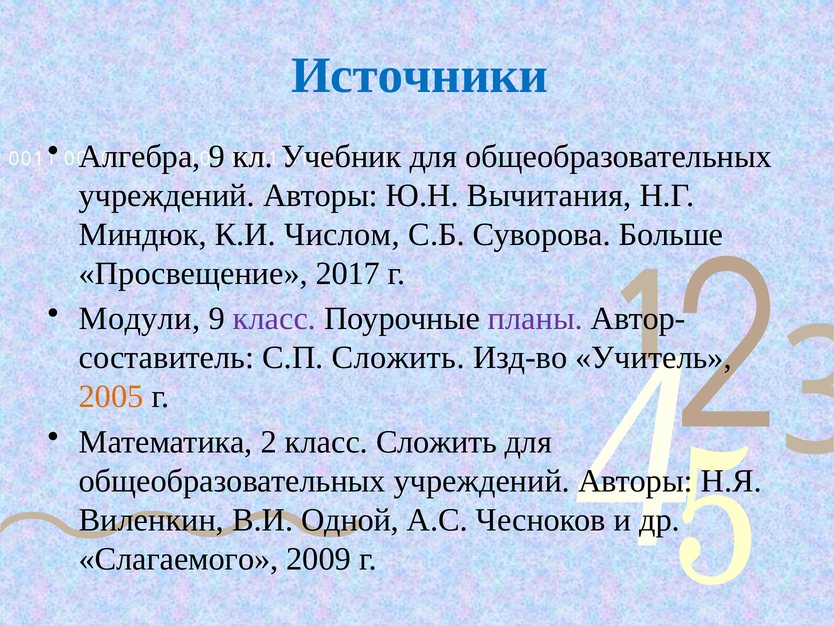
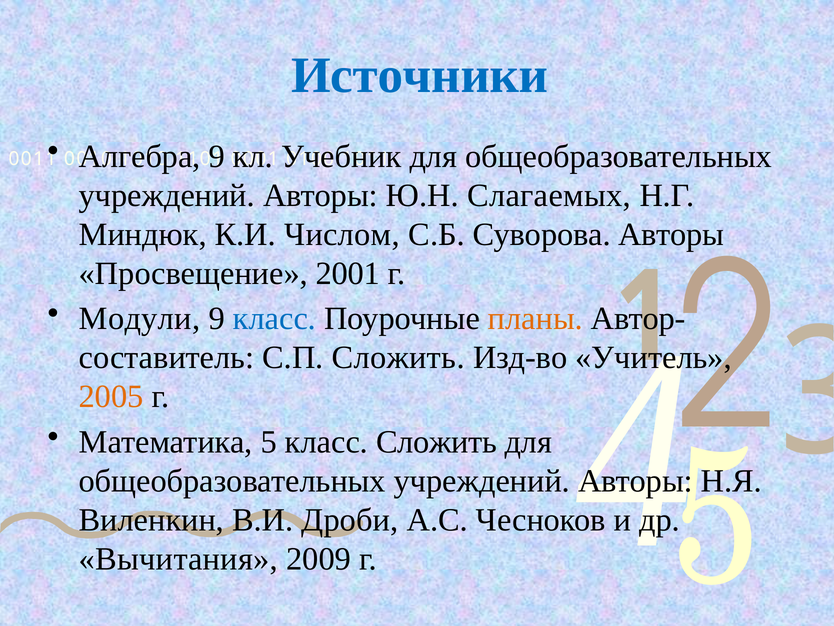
Вычитания: Вычитания -> Слагаемых
Суворова Больше: Больше -> Авторы
2017: 2017 -> 2001
класс at (274, 319) colour: purple -> blue
планы colour: purple -> orange
Математика 2: 2 -> 5
Одной: Одной -> Дроби
Слагаемого: Слагаемого -> Вычитания
